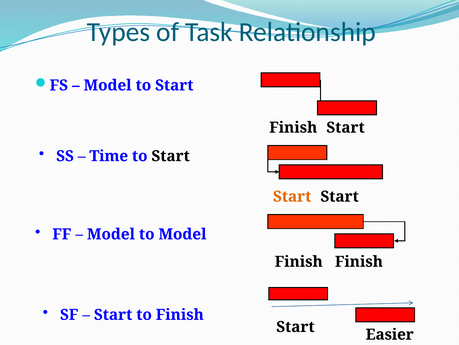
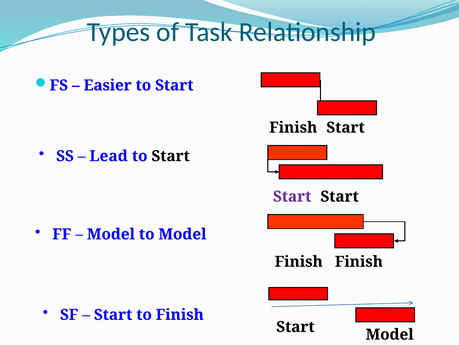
Model at (108, 85): Model -> Easier
Time: Time -> Lead
Start at (292, 196) colour: orange -> purple
Start Easier: Easier -> Model
